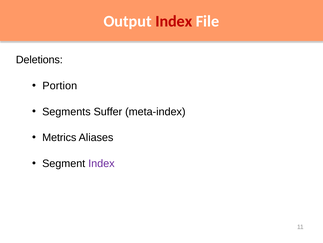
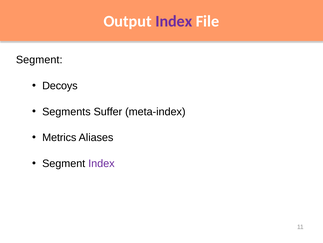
Index at (174, 21) colour: red -> purple
Deletions at (39, 60): Deletions -> Segment
Portion: Portion -> Decoys
